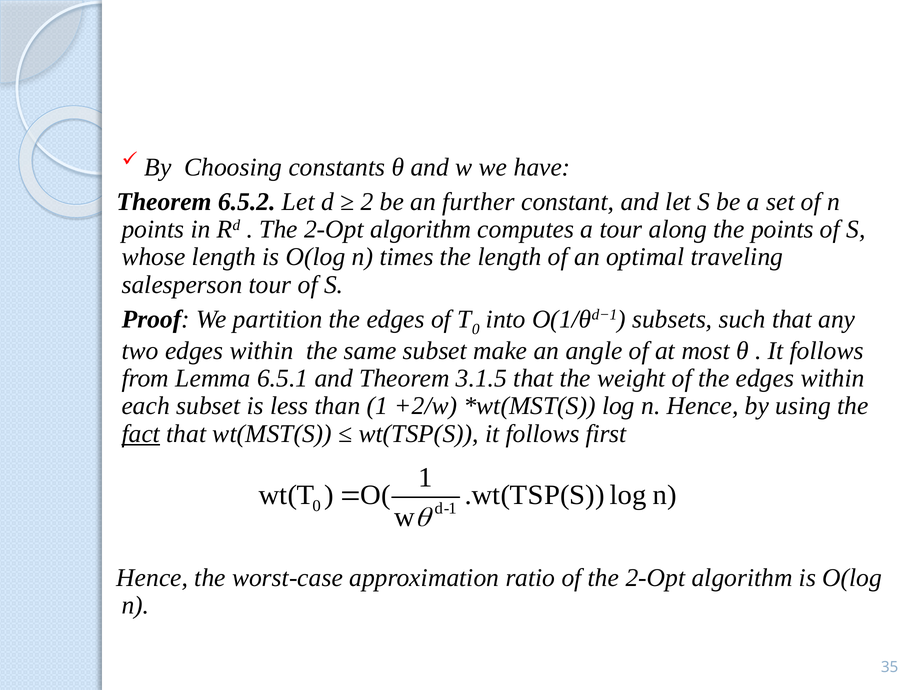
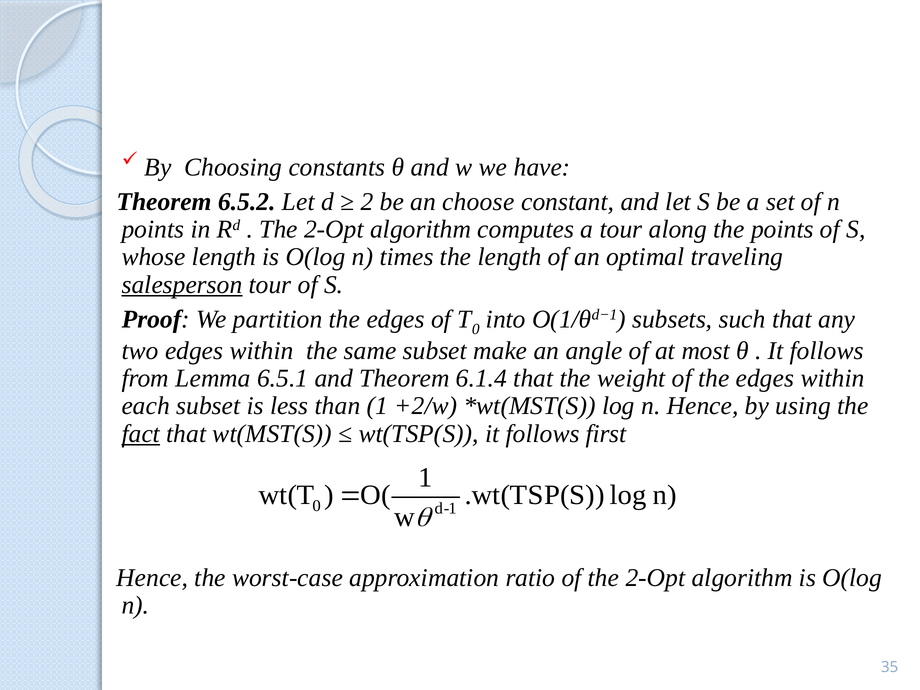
further: further -> choose
salesperson underline: none -> present
3.1.5: 3.1.5 -> 6.1.4
